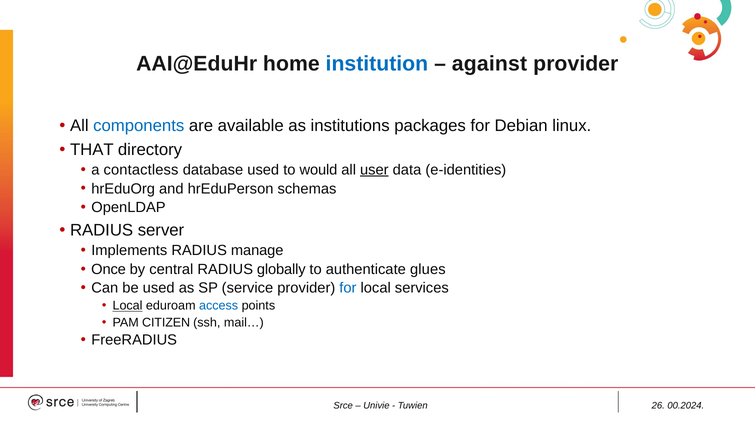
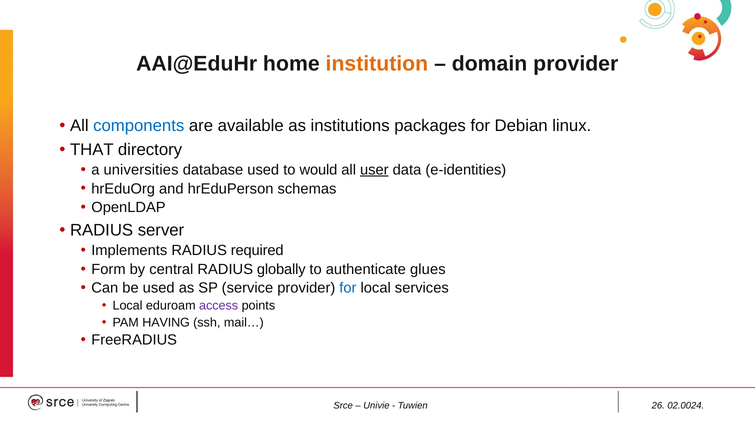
institution colour: blue -> orange
against: against -> domain
contactless: contactless -> universities
manage: manage -> required
Once: Once -> Form
Local at (128, 306) underline: present -> none
access colour: blue -> purple
CITIZEN: CITIZEN -> HAVING
00.2024: 00.2024 -> 02.0024
